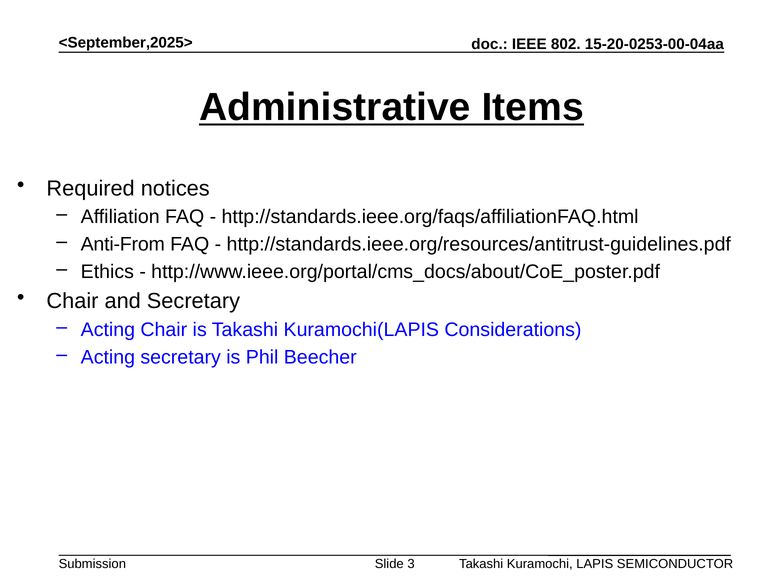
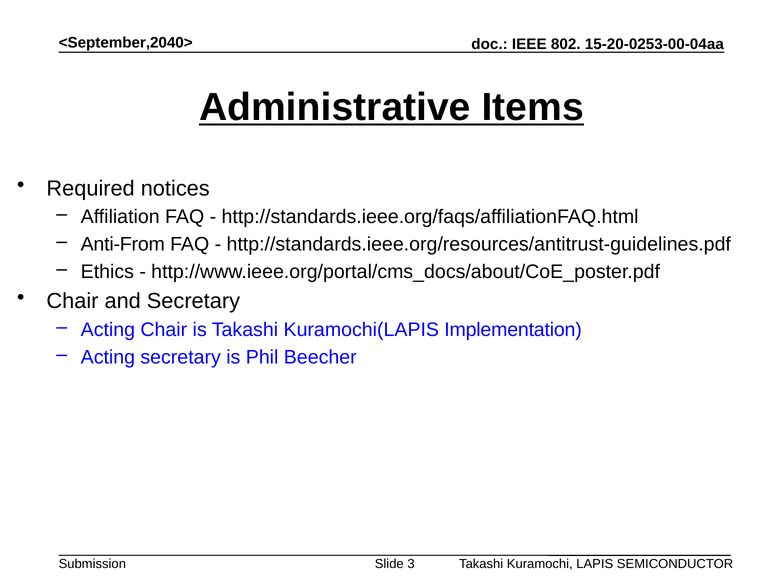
<September,2025>: <September,2025> -> <September,2040>
Considerations: Considerations -> Implementation
